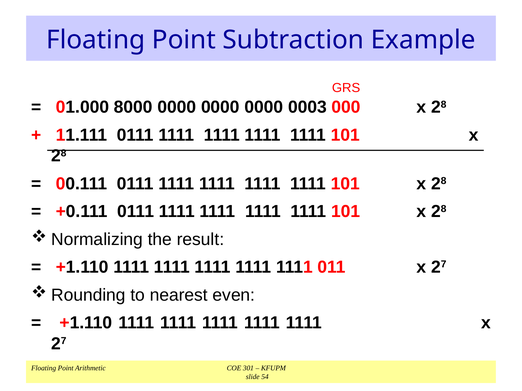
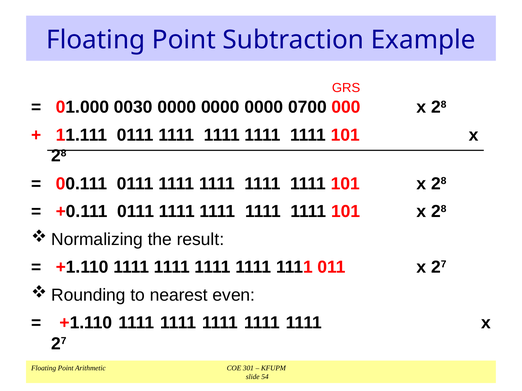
8000: 8000 -> 0030
0003: 0003 -> 0700
